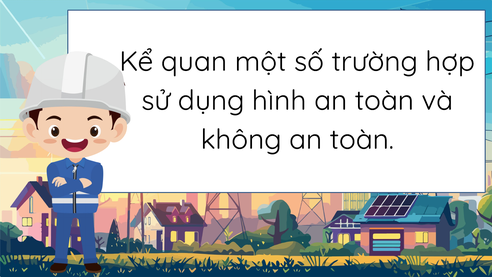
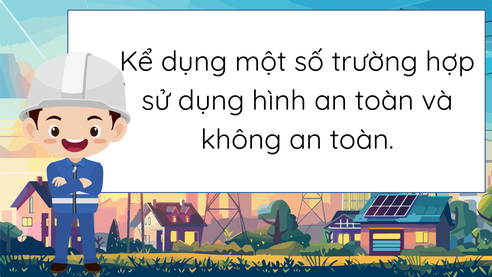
quan at (194, 62): quan -> dụng
